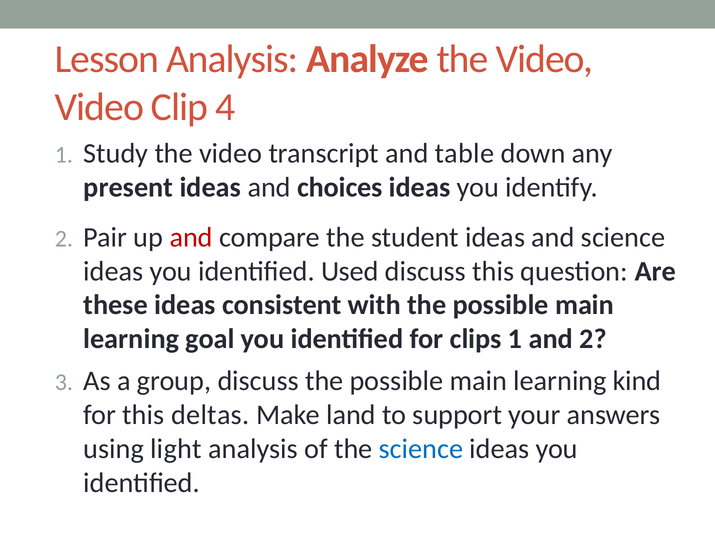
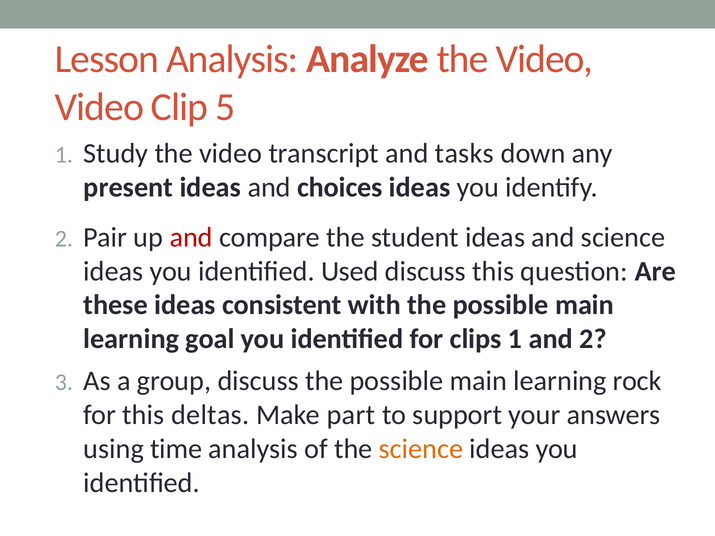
4: 4 -> 5
table: table -> tasks
kind: kind -> rock
land: land -> part
light: light -> time
science at (421, 449) colour: blue -> orange
